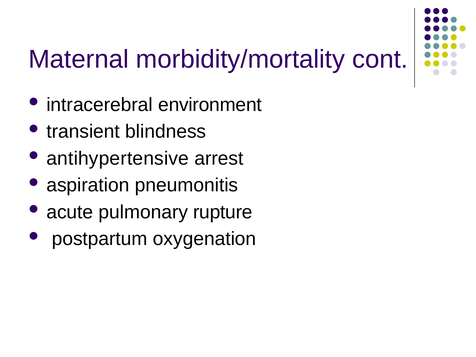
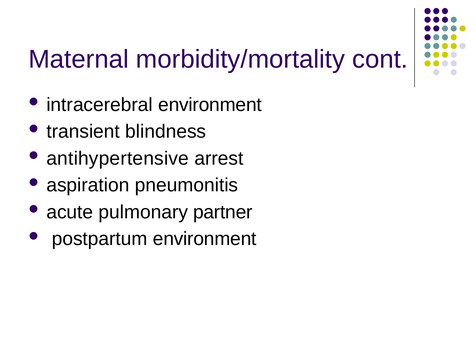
rupture: rupture -> partner
postpartum oxygenation: oxygenation -> environment
